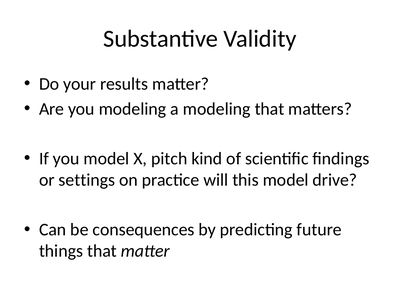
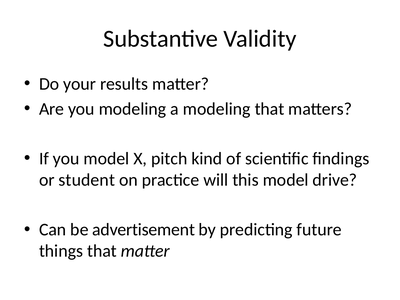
settings: settings -> student
consequences: consequences -> advertisement
